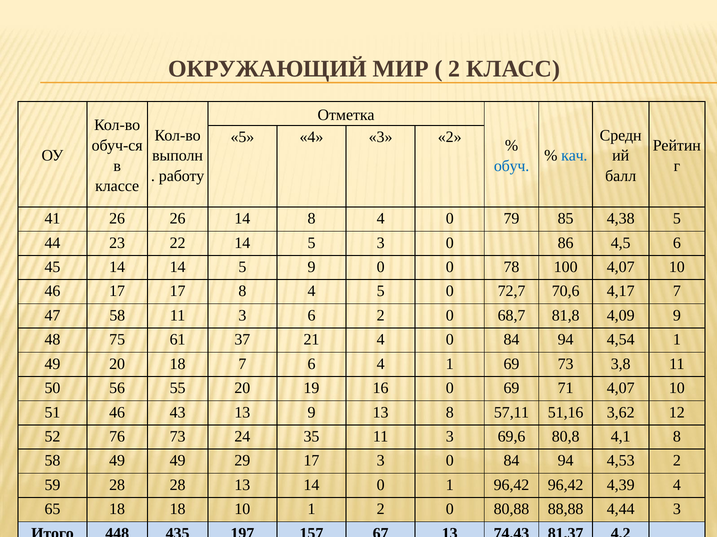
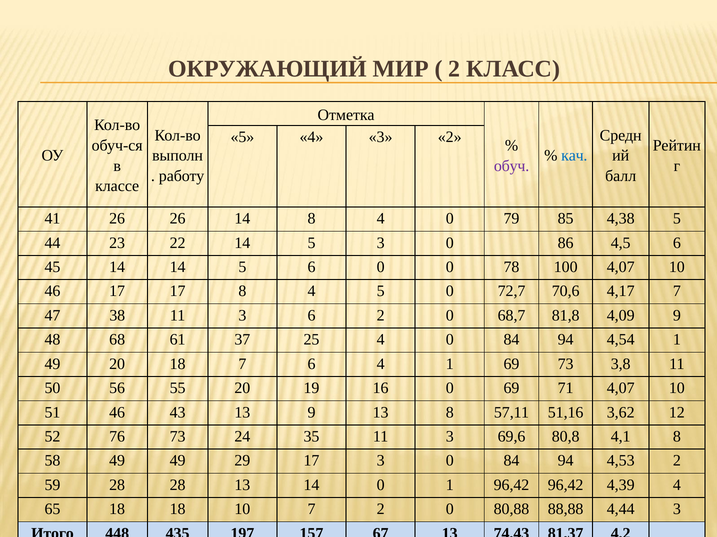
обуч colour: blue -> purple
5 9: 9 -> 6
47 58: 58 -> 38
75: 75 -> 68
21: 21 -> 25
10 1: 1 -> 7
